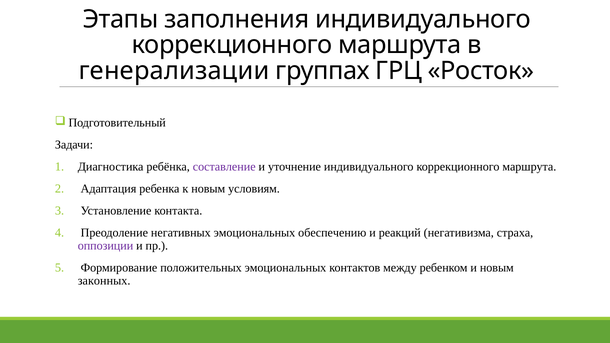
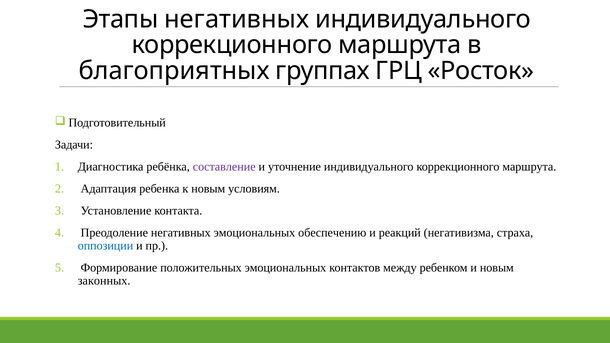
Этапы заполнения: заполнения -> негативных
генерализации: генерализации -> благоприятных
оппозиции colour: purple -> blue
